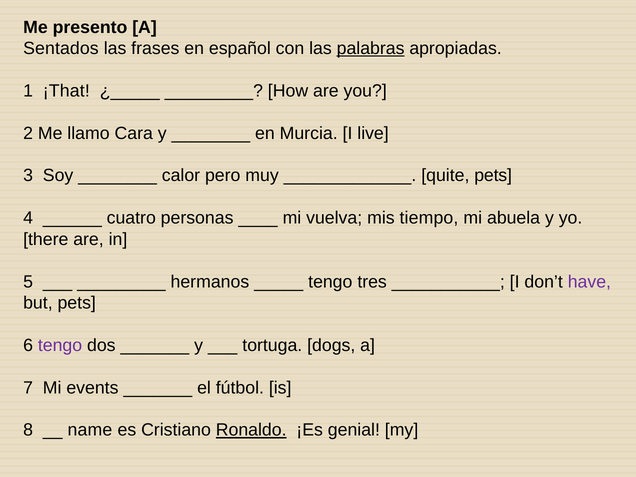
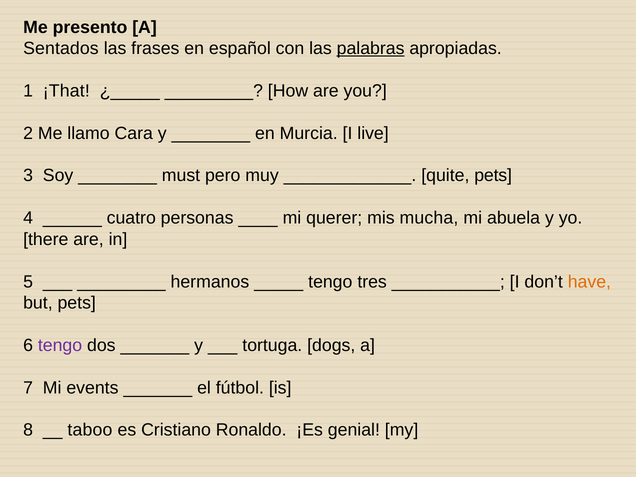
calor: calor -> must
vuelva: vuelva -> querer
tiempo: tiempo -> mucha
have colour: purple -> orange
name: name -> taboo
Ronaldo underline: present -> none
